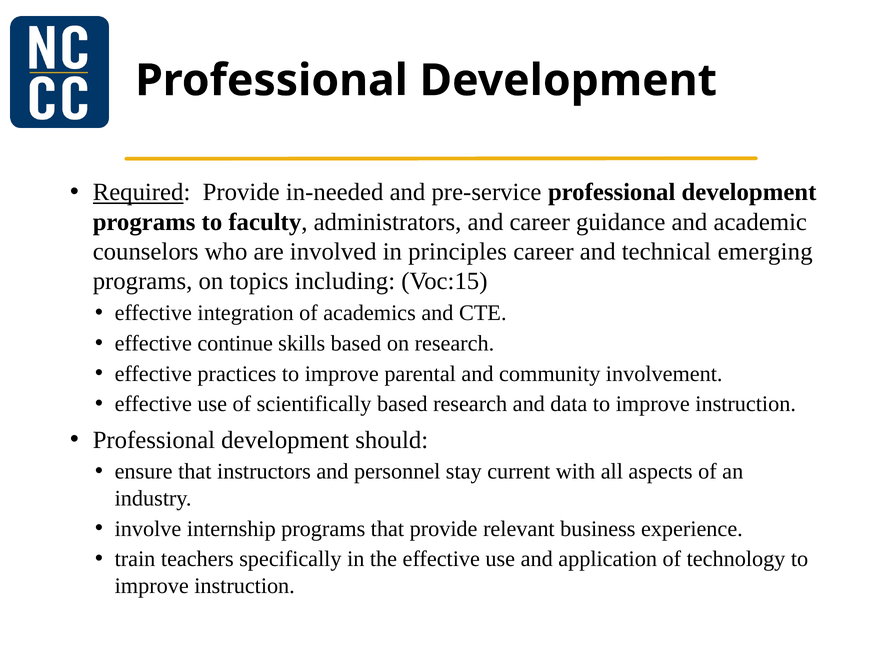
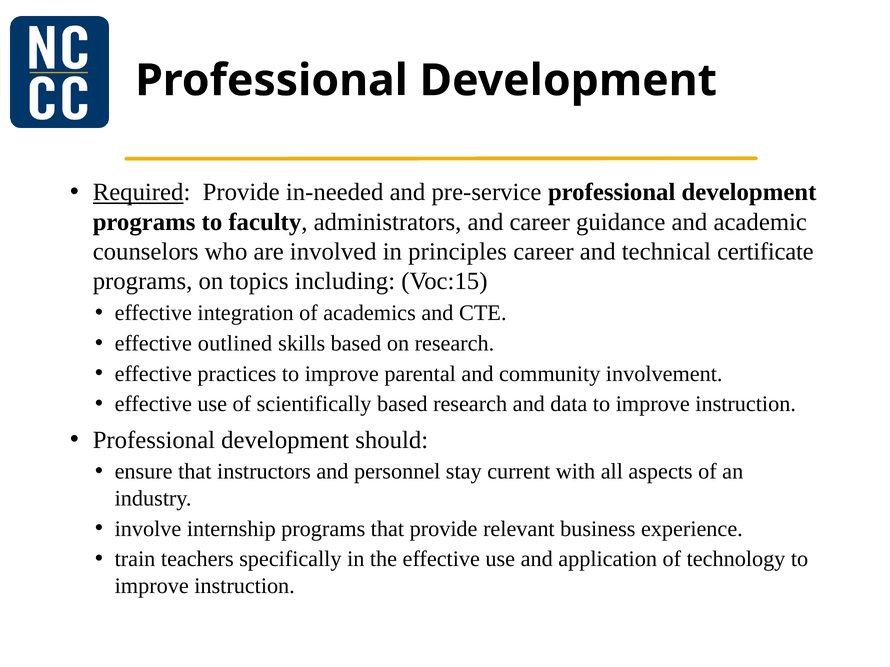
emerging: emerging -> certificate
continue: continue -> outlined
